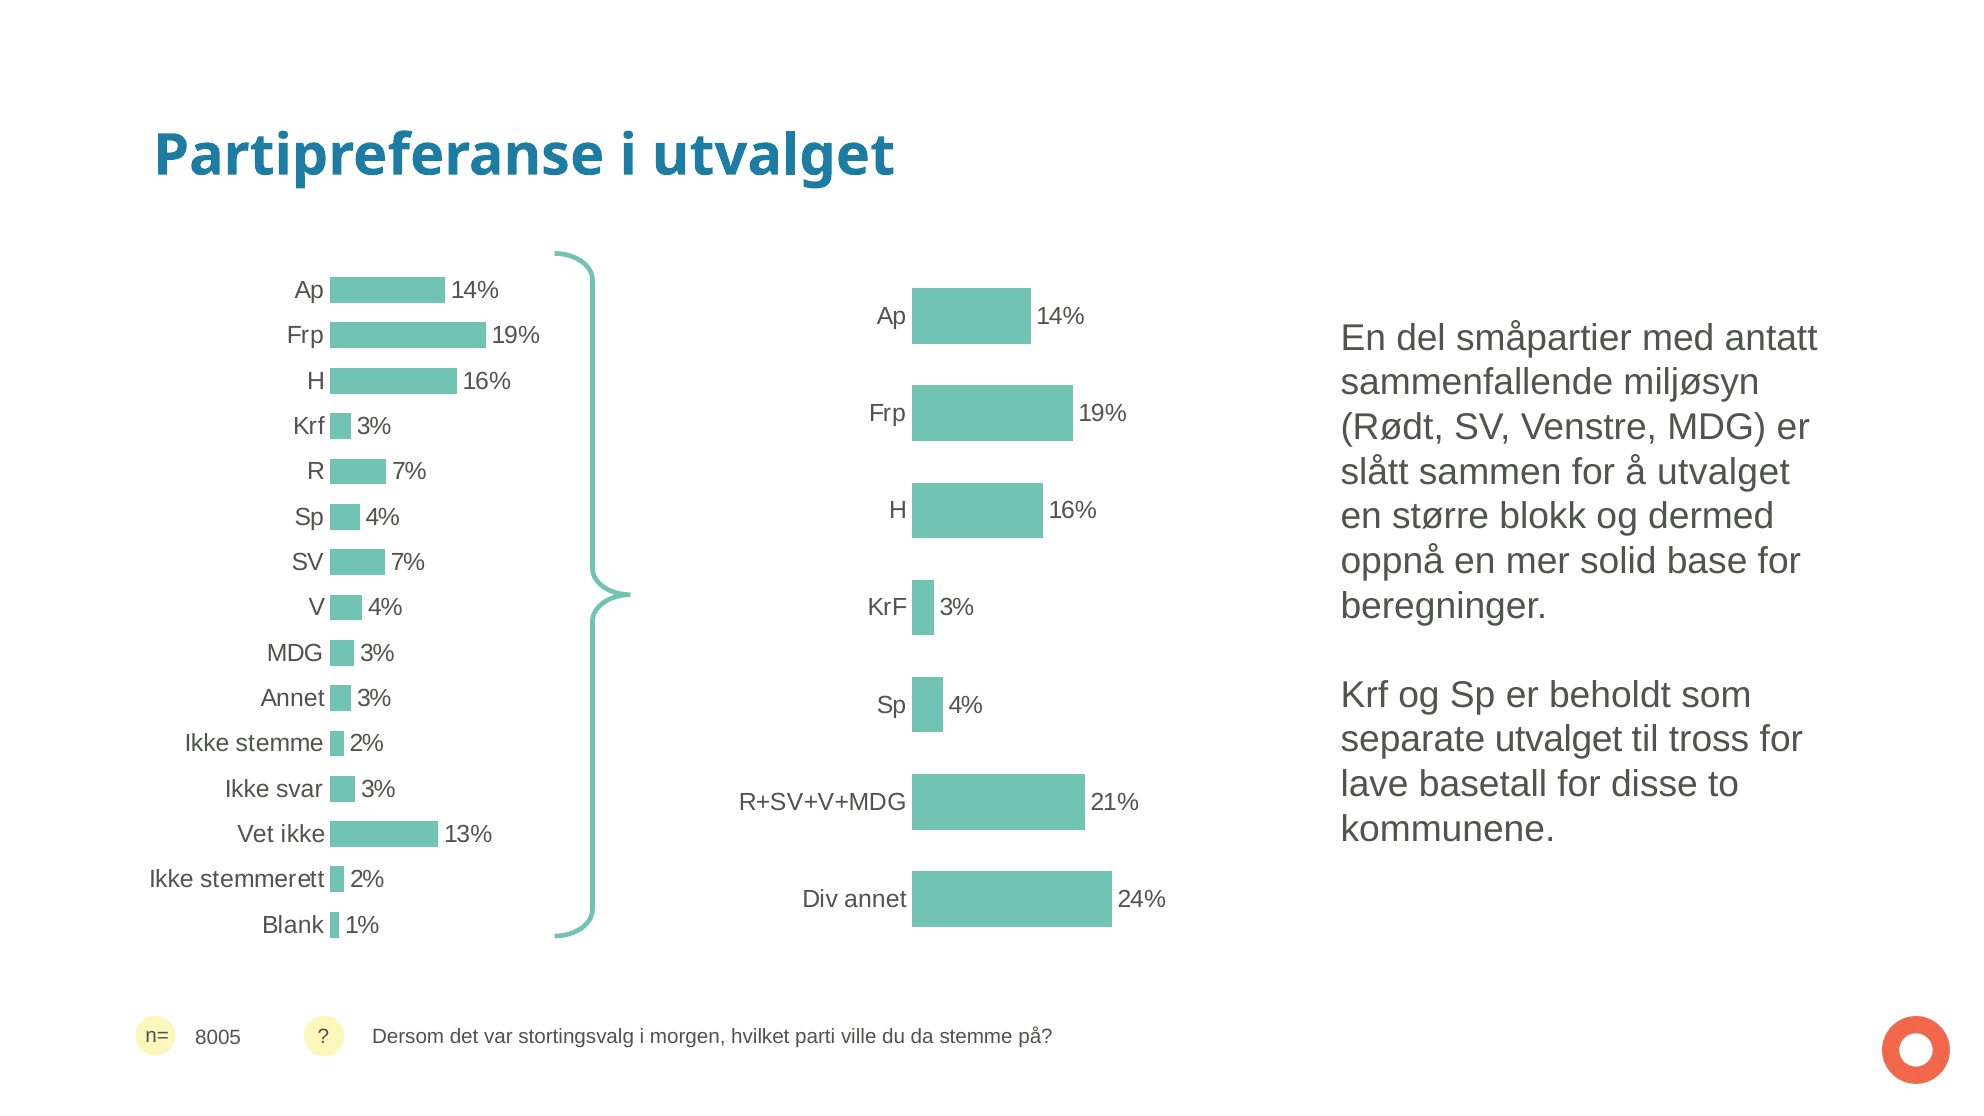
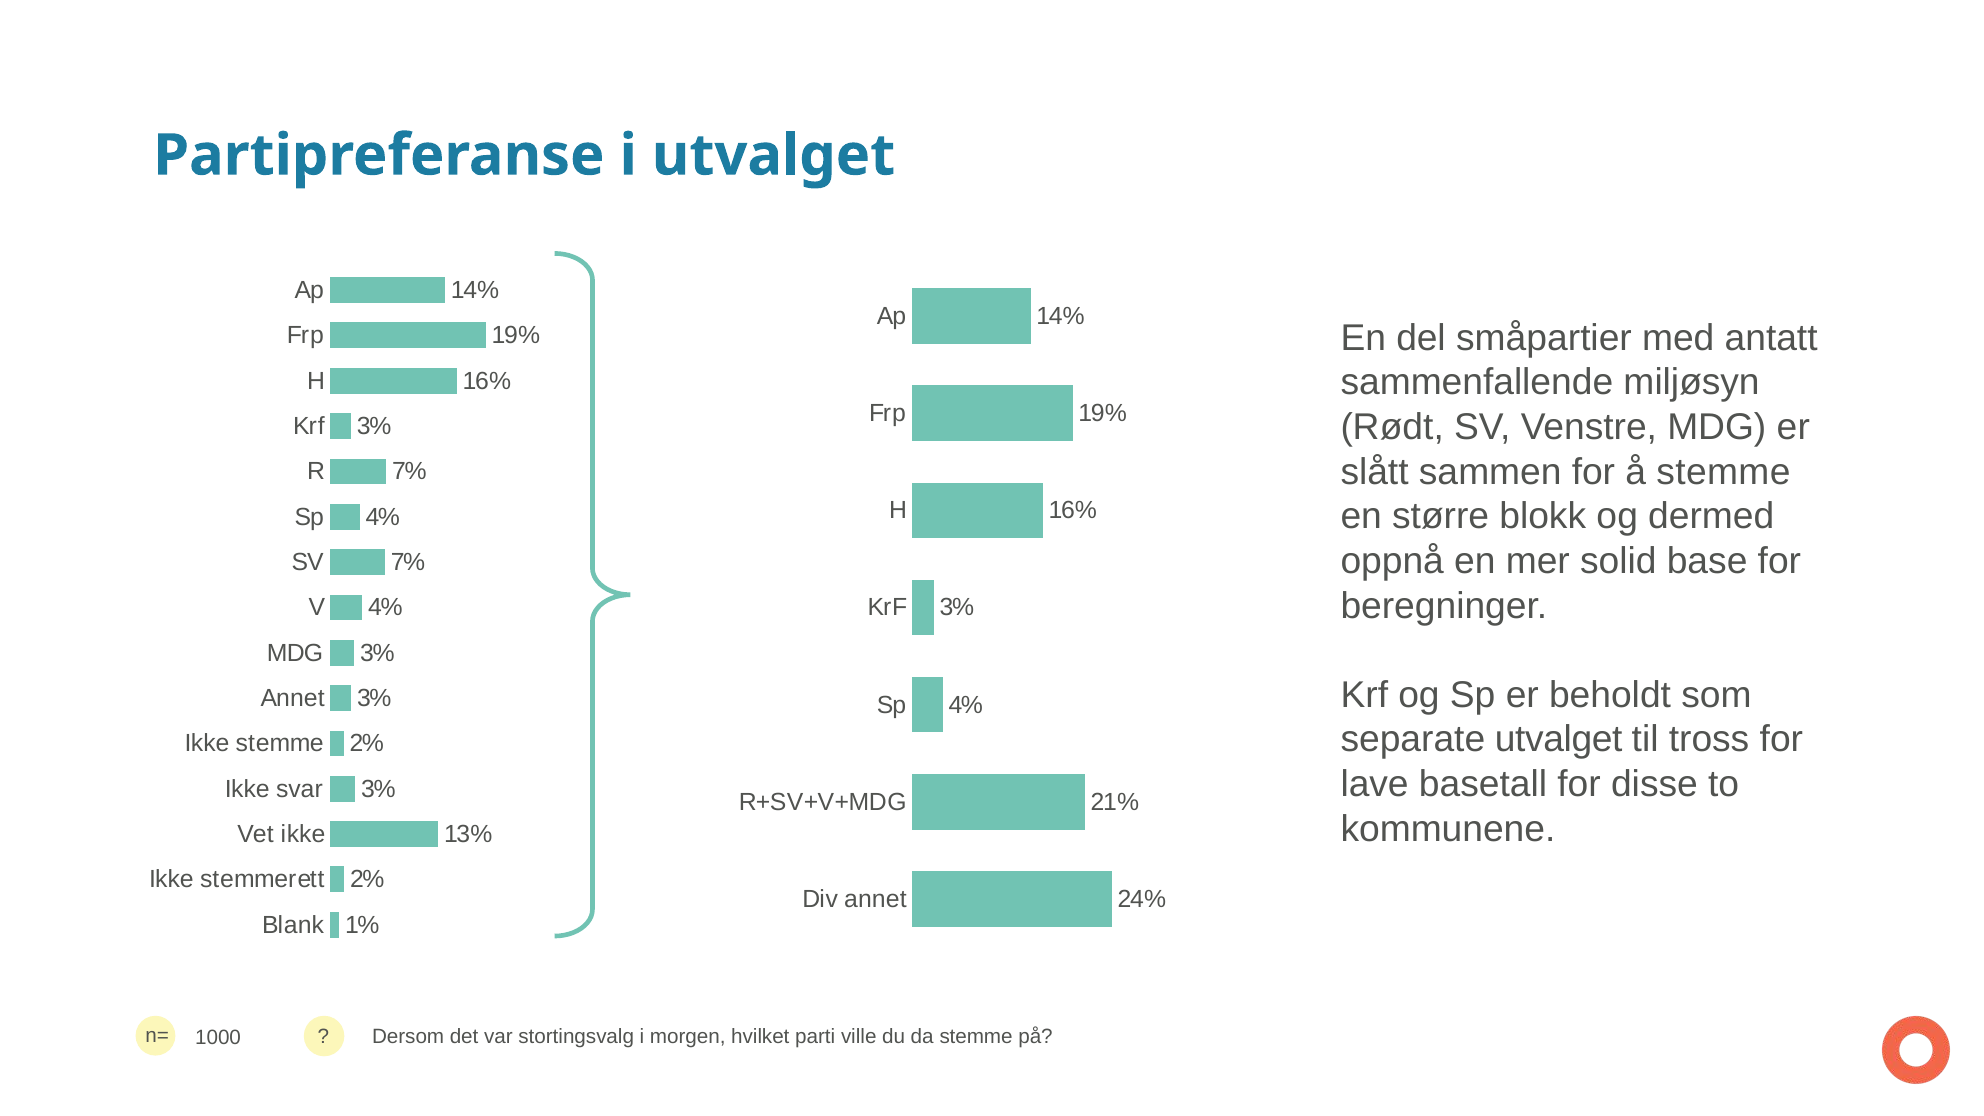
å utvalget: utvalget -> stemme
8005: 8005 -> 1000
